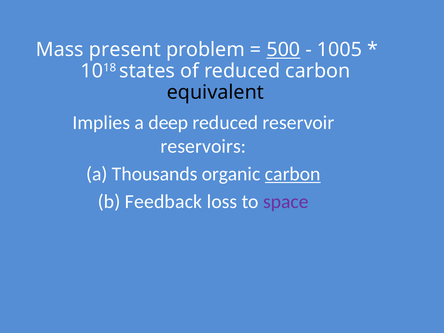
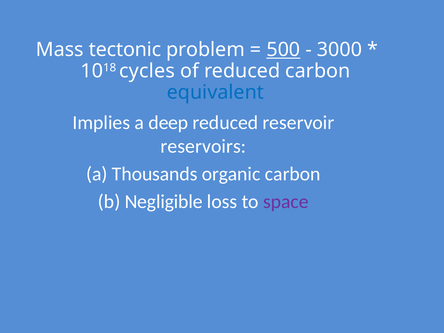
present: present -> tectonic
1005: 1005 -> 3000
states: states -> cycles
equivalent colour: black -> blue
carbon at (293, 174) underline: present -> none
Feedback: Feedback -> Negligible
